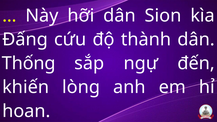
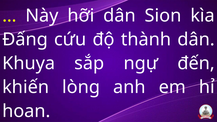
Thống: Thống -> Khuya
